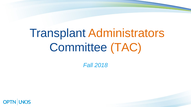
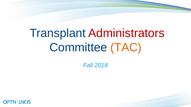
Administrators colour: orange -> red
